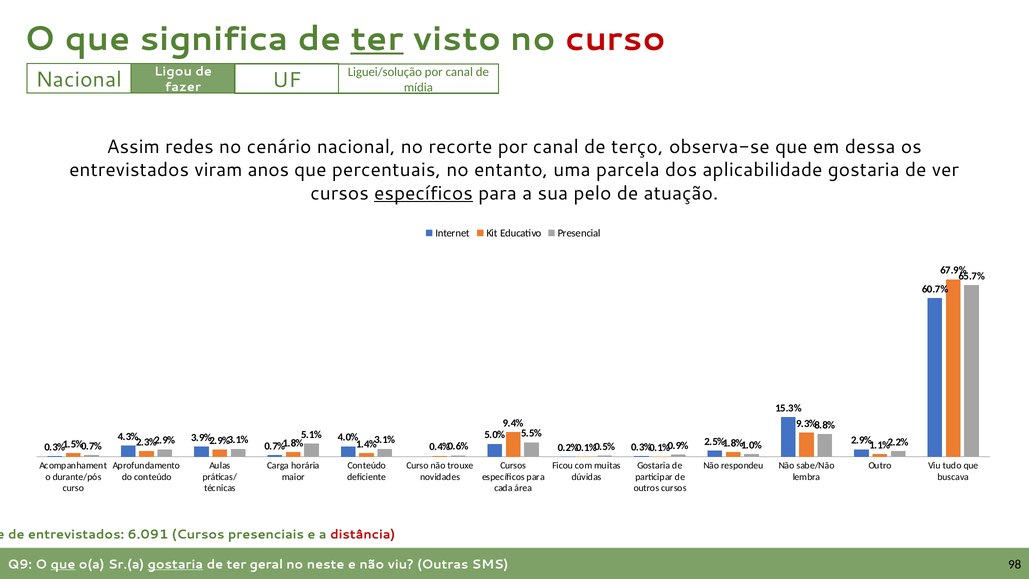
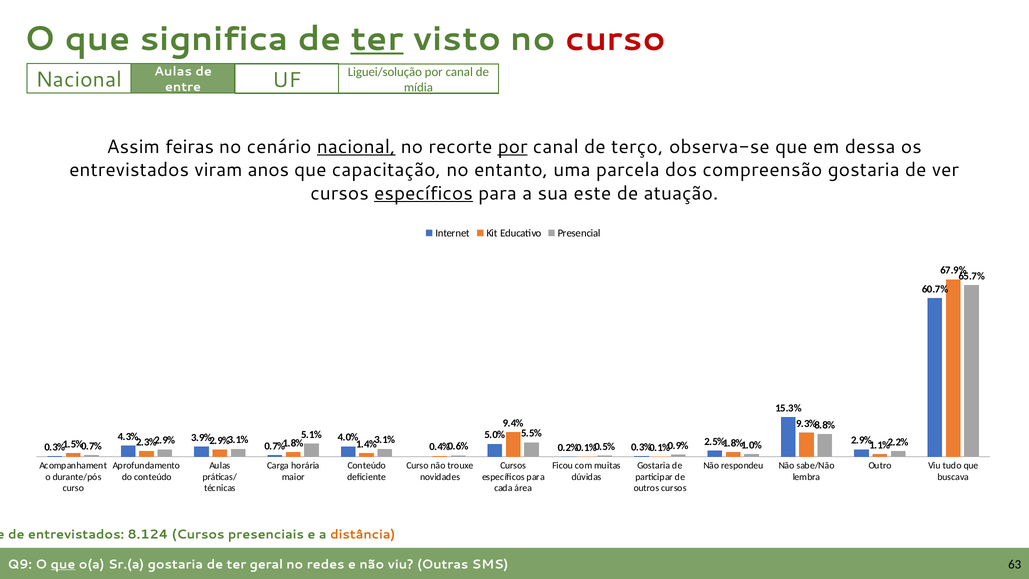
Ligou at (173, 71): Ligou -> Aulas
fazer: fazer -> entre
redes: redes -> feiras
nacional at (356, 147) underline: none -> present
por at (513, 147) underline: none -> present
percentuais: percentuais -> capacitação
aplicabilidade: aplicabilidade -> compreensão
pelo: pelo -> este
6.091: 6.091 -> 8.124
distância colour: red -> orange
gostaria at (175, 564) underline: present -> none
neste: neste -> redes
98: 98 -> 63
